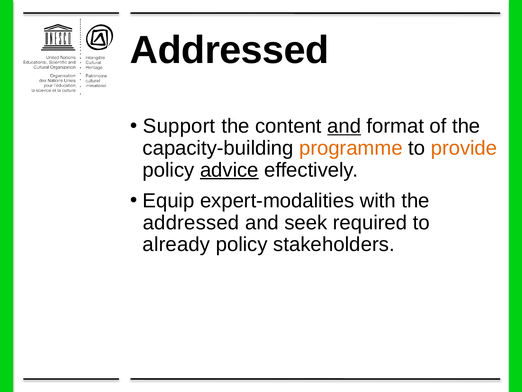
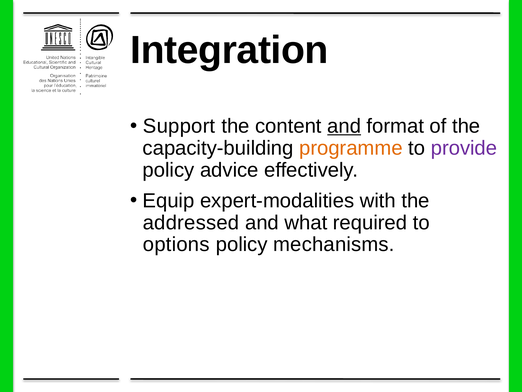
Addressed at (229, 50): Addressed -> Integration
provide colour: orange -> purple
advice underline: present -> none
seek: seek -> what
already: already -> options
stakeholders: stakeholders -> mechanisms
